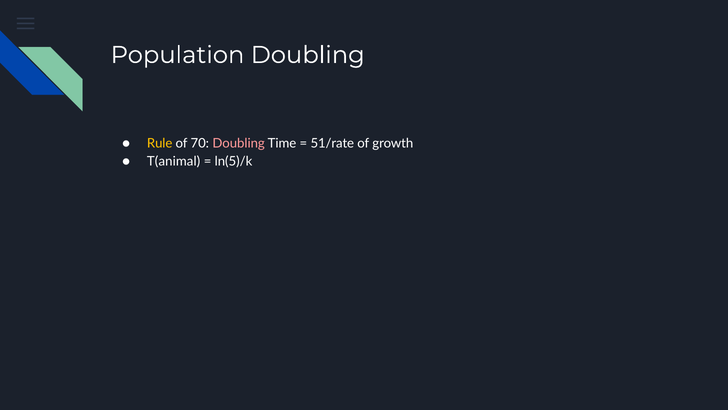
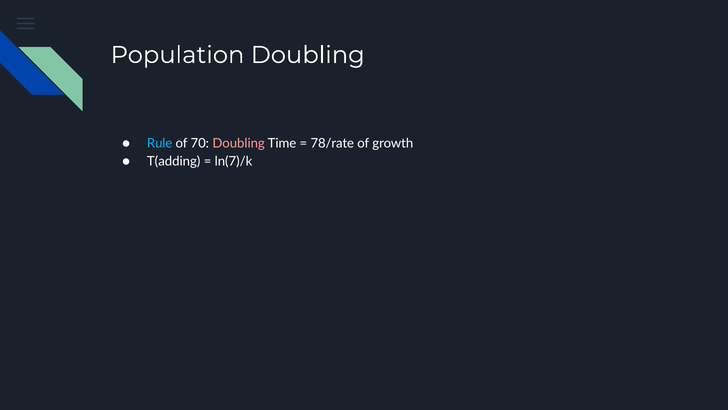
Rule colour: yellow -> light blue
51/rate: 51/rate -> 78/rate
T(animal: T(animal -> T(adding
ln(5)/k: ln(5)/k -> ln(7)/k
